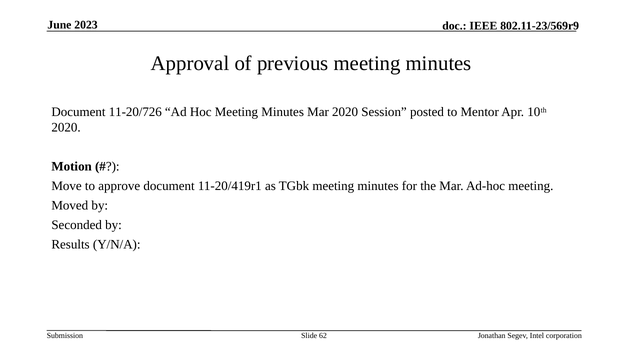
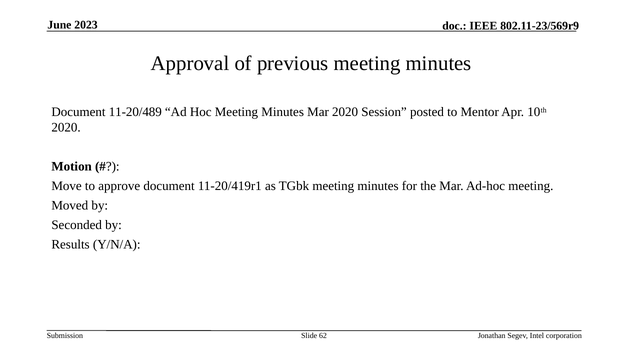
11-20/726: 11-20/726 -> 11-20/489
